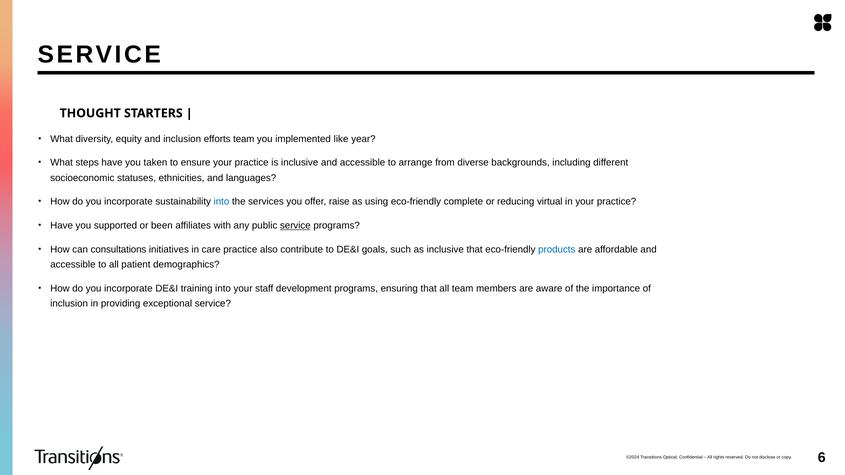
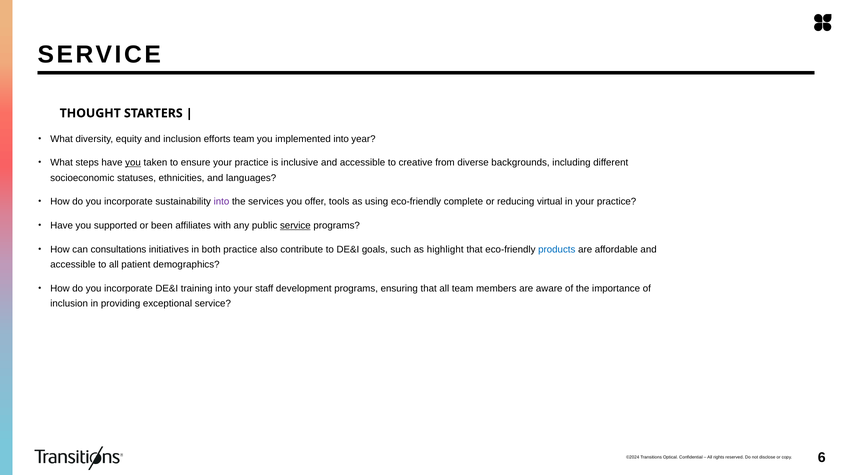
implemented like: like -> into
you at (133, 163) underline: none -> present
arrange: arrange -> creative
into at (221, 202) colour: blue -> purple
raise: raise -> tools
care: care -> both
as inclusive: inclusive -> highlight
